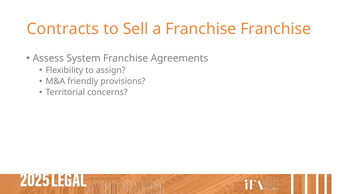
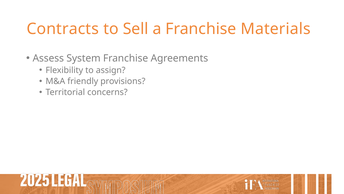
Franchise Franchise: Franchise -> Materials
